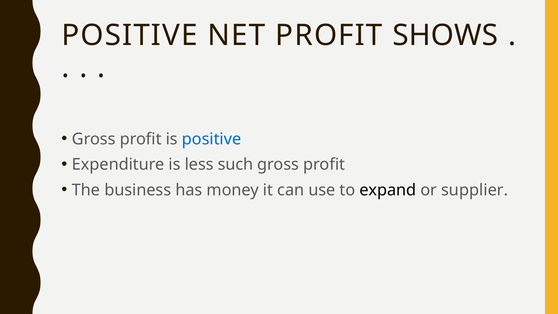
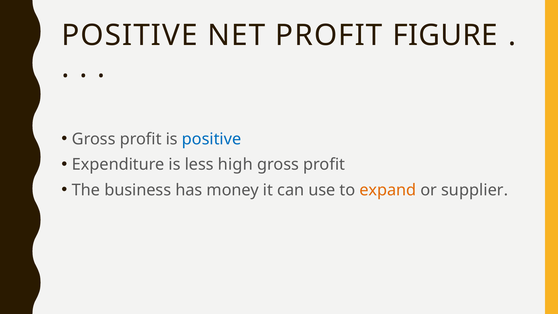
SHOWS: SHOWS -> FIGURE
such: such -> high
expand colour: black -> orange
